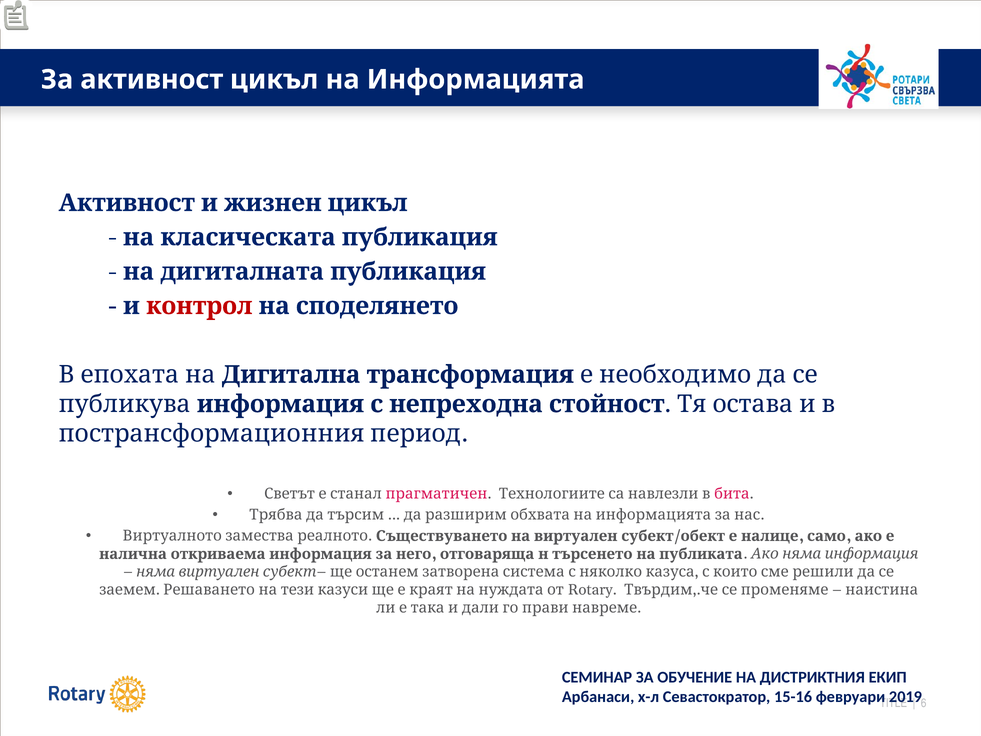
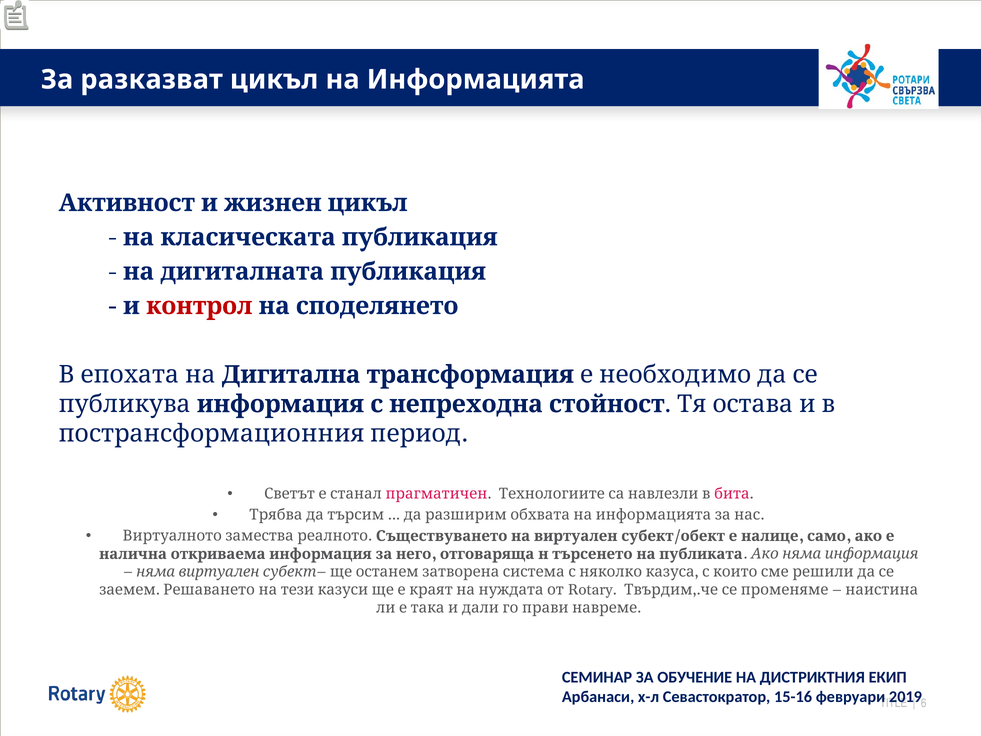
активност: активност -> разказват
